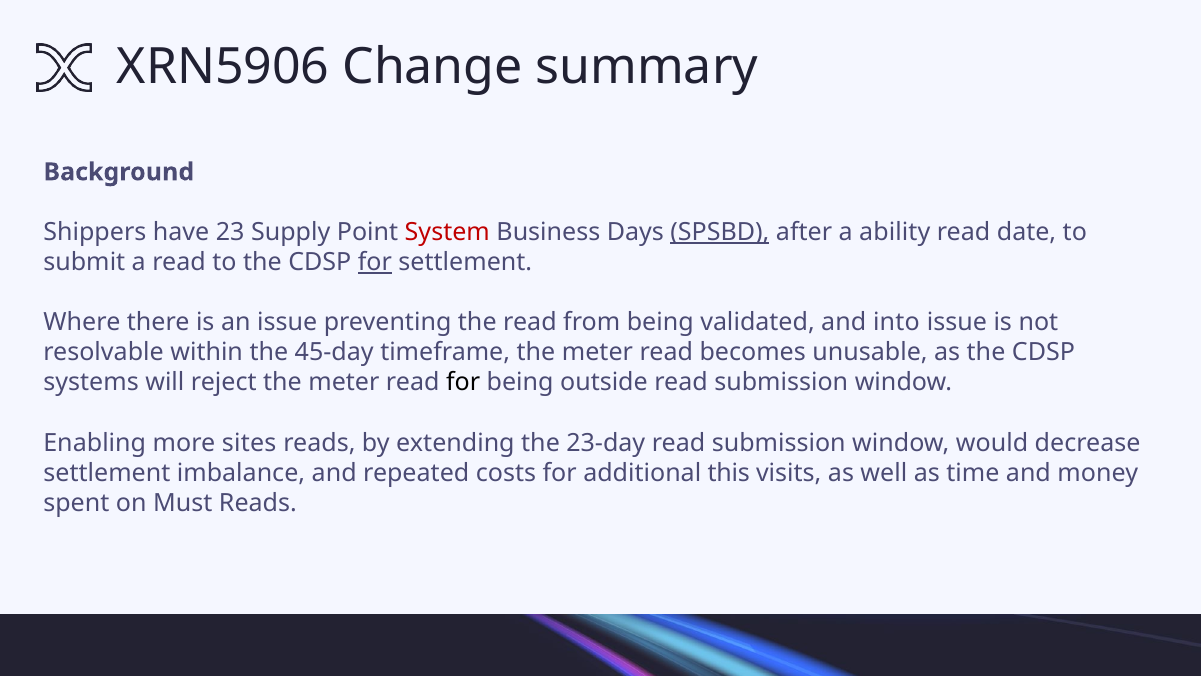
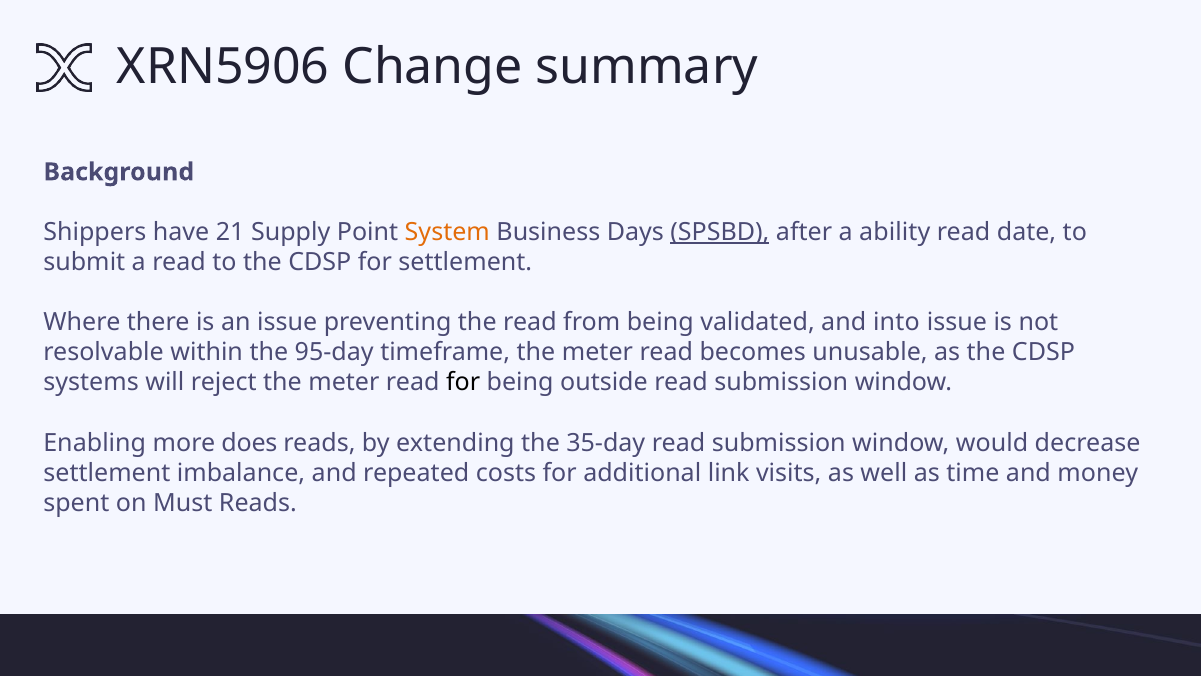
23: 23 -> 21
System colour: red -> orange
for at (375, 262) underline: present -> none
45-day: 45-day -> 95-day
sites: sites -> does
23-day: 23-day -> 35-day
this: this -> link
